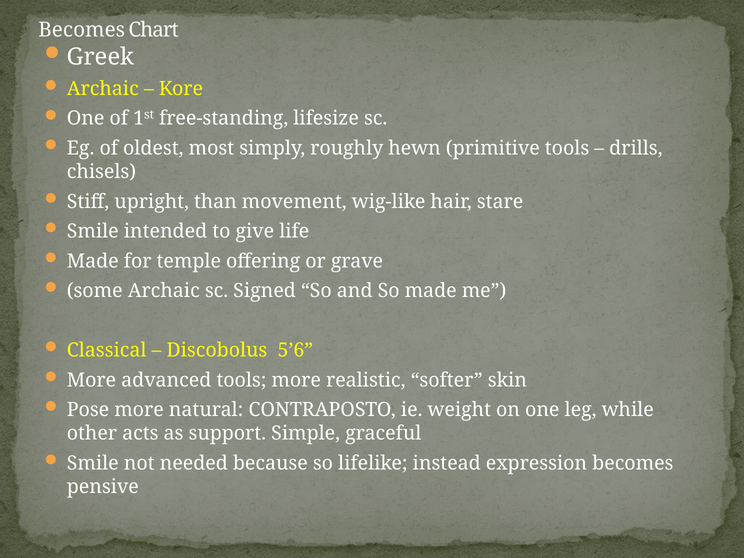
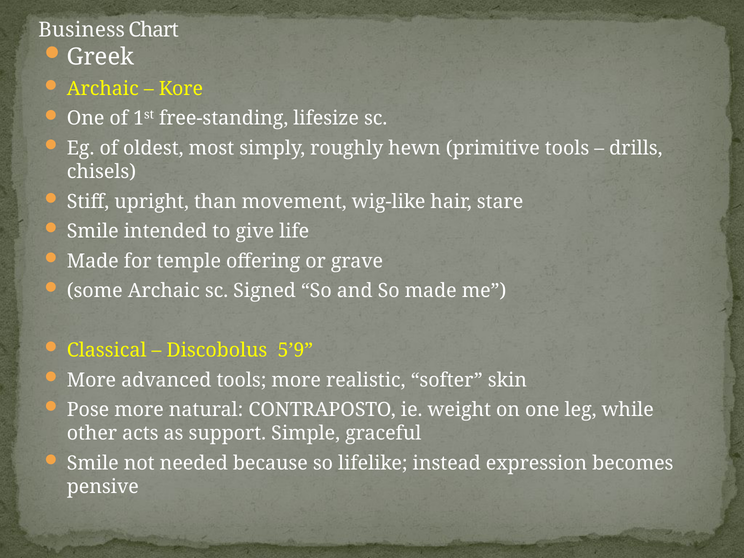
Becomes at (82, 30): Becomes -> Business
5’6: 5’6 -> 5’9
